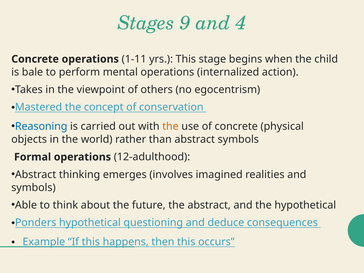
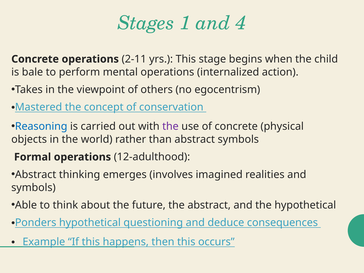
9: 9 -> 1
1-11: 1-11 -> 2-11
the at (170, 126) colour: orange -> purple
